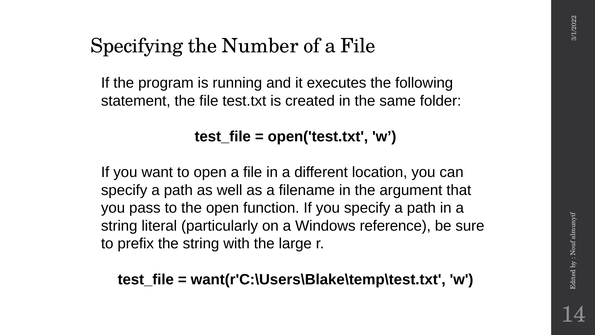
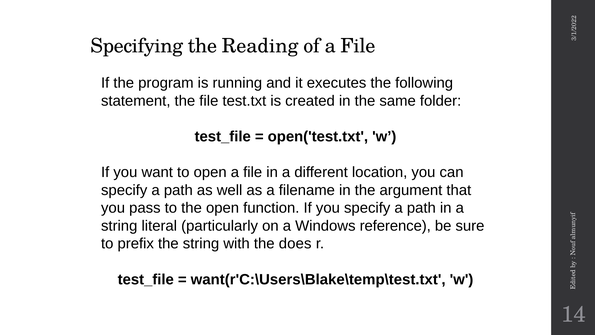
Number: Number -> Reading
large: large -> does
